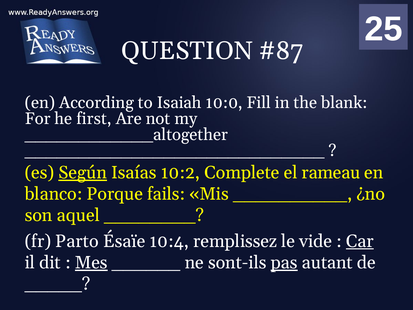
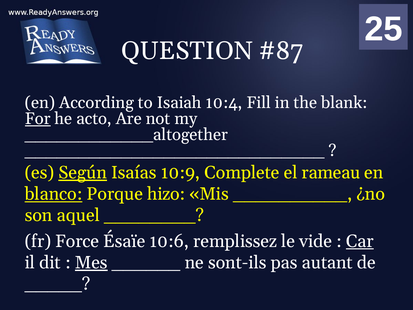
10:0: 10:0 -> 10:4
For underline: none -> present
first: first -> acto
10:2: 10:2 -> 10:9
blanco underline: none -> present
fails: fails -> hizo
Parto: Parto -> Force
10:4: 10:4 -> 10:6
pas underline: present -> none
